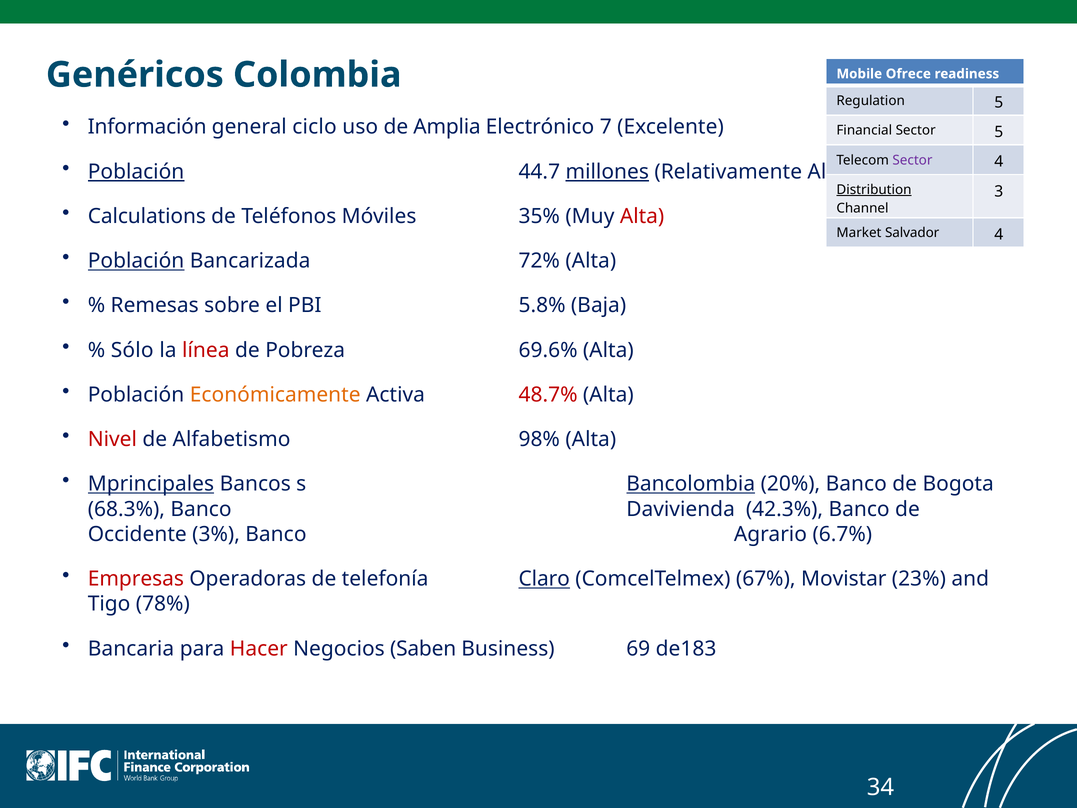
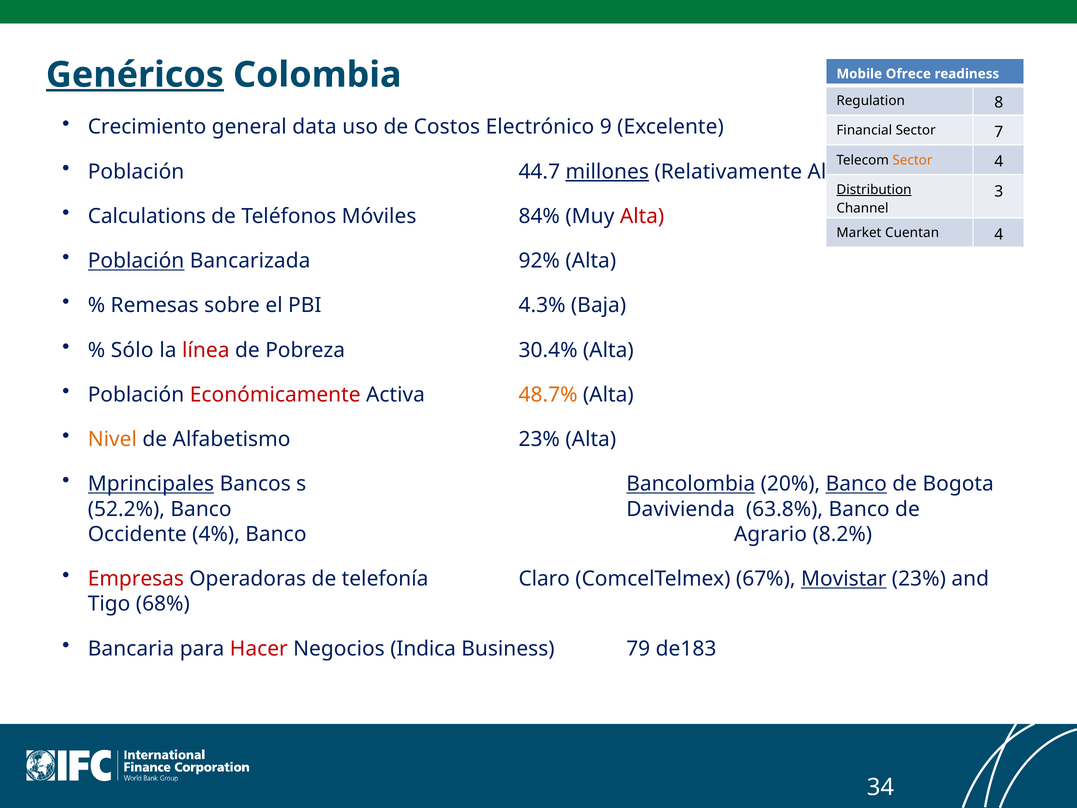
Genéricos underline: none -> present
Regulation 5: 5 -> 8
Información: Información -> Crecimiento
ciclo: ciclo -> data
Amplia: Amplia -> Costos
7: 7 -> 9
Sector 5: 5 -> 7
Sector at (912, 160) colour: purple -> orange
Población at (136, 172) underline: present -> none
35%: 35% -> 84%
Salvador: Salvador -> Cuentan
72%: 72% -> 92%
5.8%: 5.8% -> 4.3%
69.6%: 69.6% -> 30.4%
Económicamente colour: orange -> red
48.7% colour: red -> orange
Nivel colour: red -> orange
Alfabetismo 98%: 98% -> 23%
Banco at (856, 484) underline: none -> present
68.3%: 68.3% -> 52.2%
42.3%: 42.3% -> 63.8%
3%: 3% -> 4%
6.7%: 6.7% -> 8.2%
Claro underline: present -> none
Movistar underline: none -> present
78%: 78% -> 68%
Saben: Saben -> Indica
69: 69 -> 79
